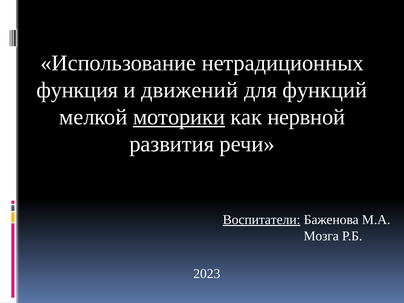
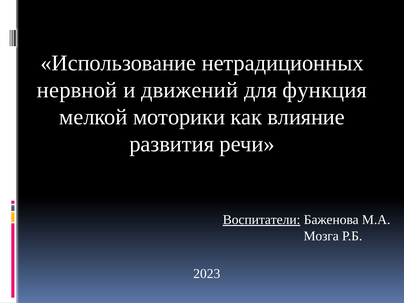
функция: функция -> нервной
функций: функций -> функция
моторики underline: present -> none
нервной: нервной -> влияние
